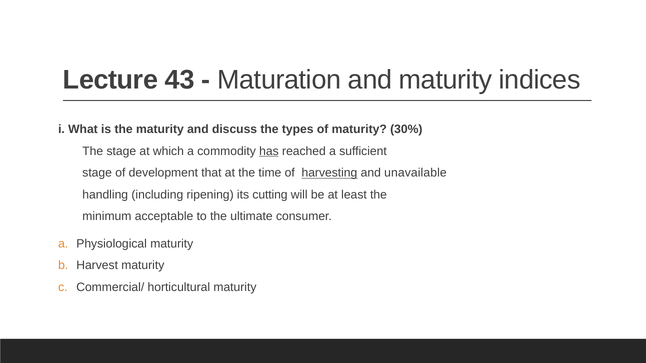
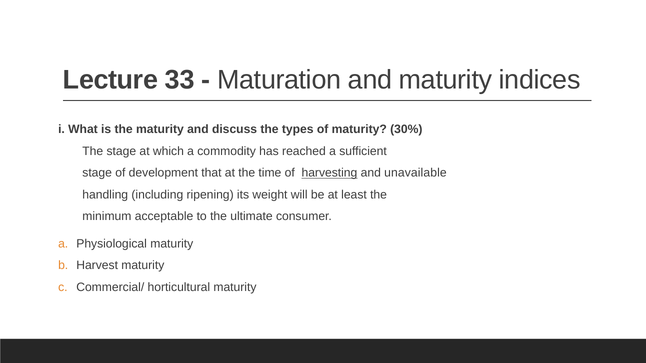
43: 43 -> 33
has underline: present -> none
cutting: cutting -> weight
